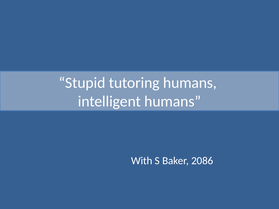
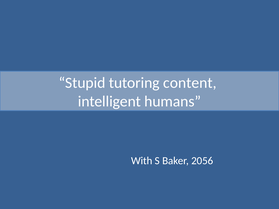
tutoring humans: humans -> content
2086: 2086 -> 2056
